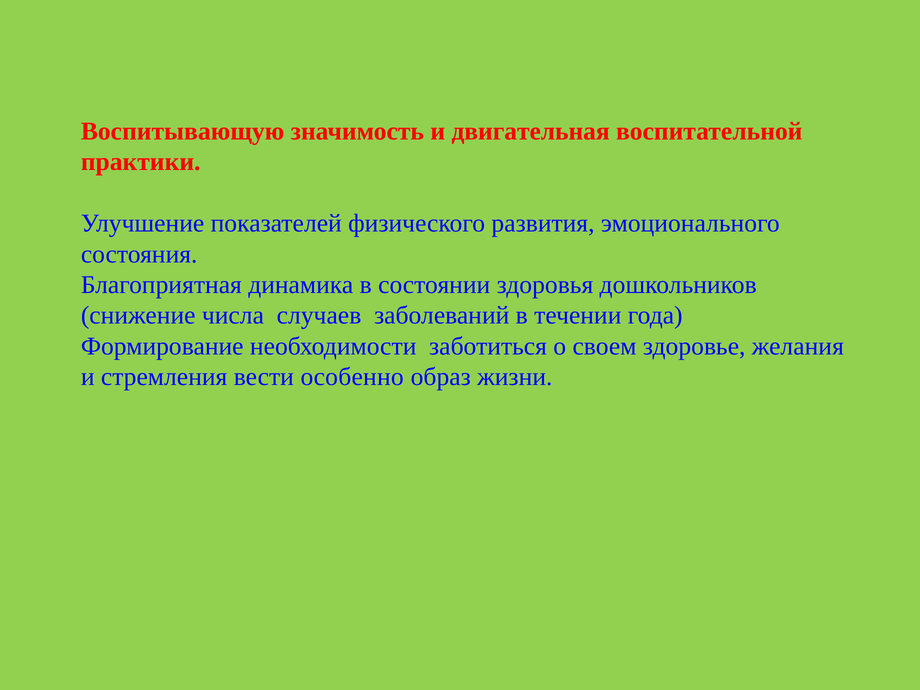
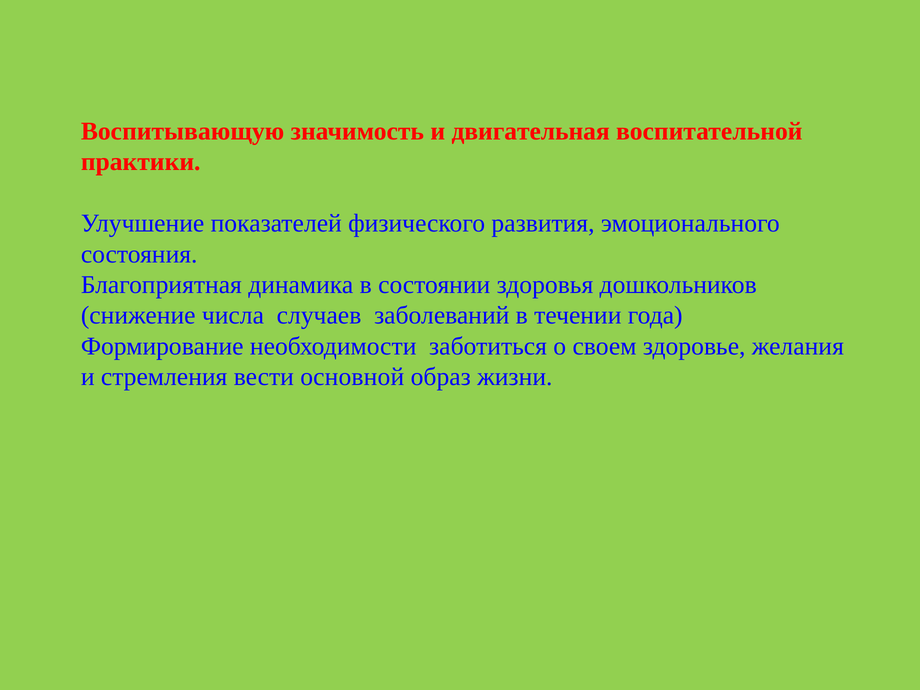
особенно: особенно -> основной
